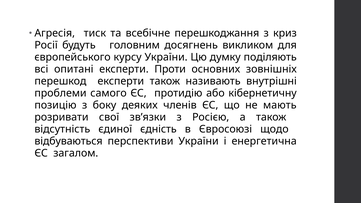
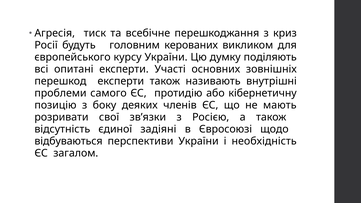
досягнень: досягнень -> керованих
Проти: Проти -> Участі
єдність: єдність -> задіяні
енергетична: енергетична -> необхідність
